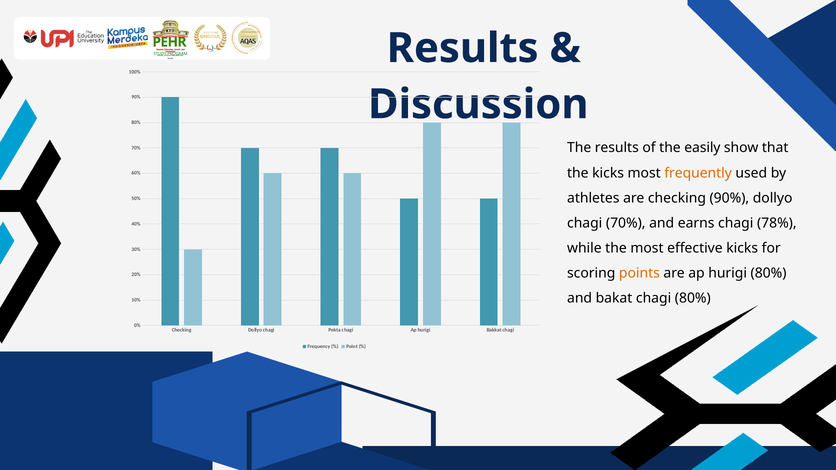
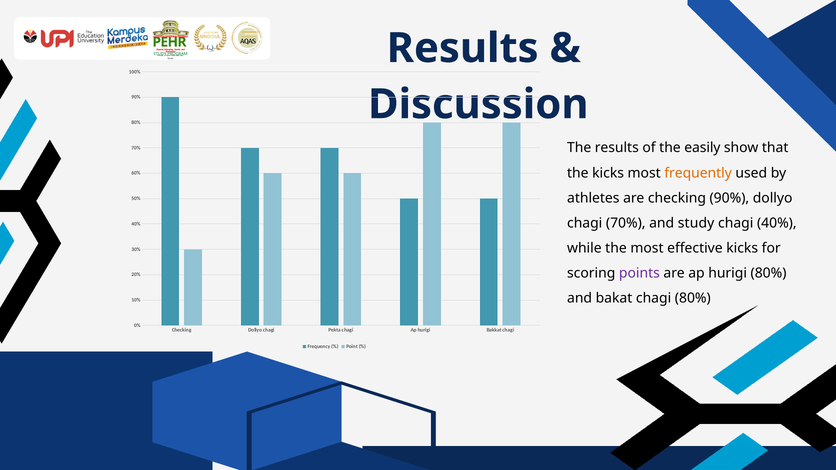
and earns: earns -> study
chagi 78%: 78% -> 40%
points colour: orange -> purple
